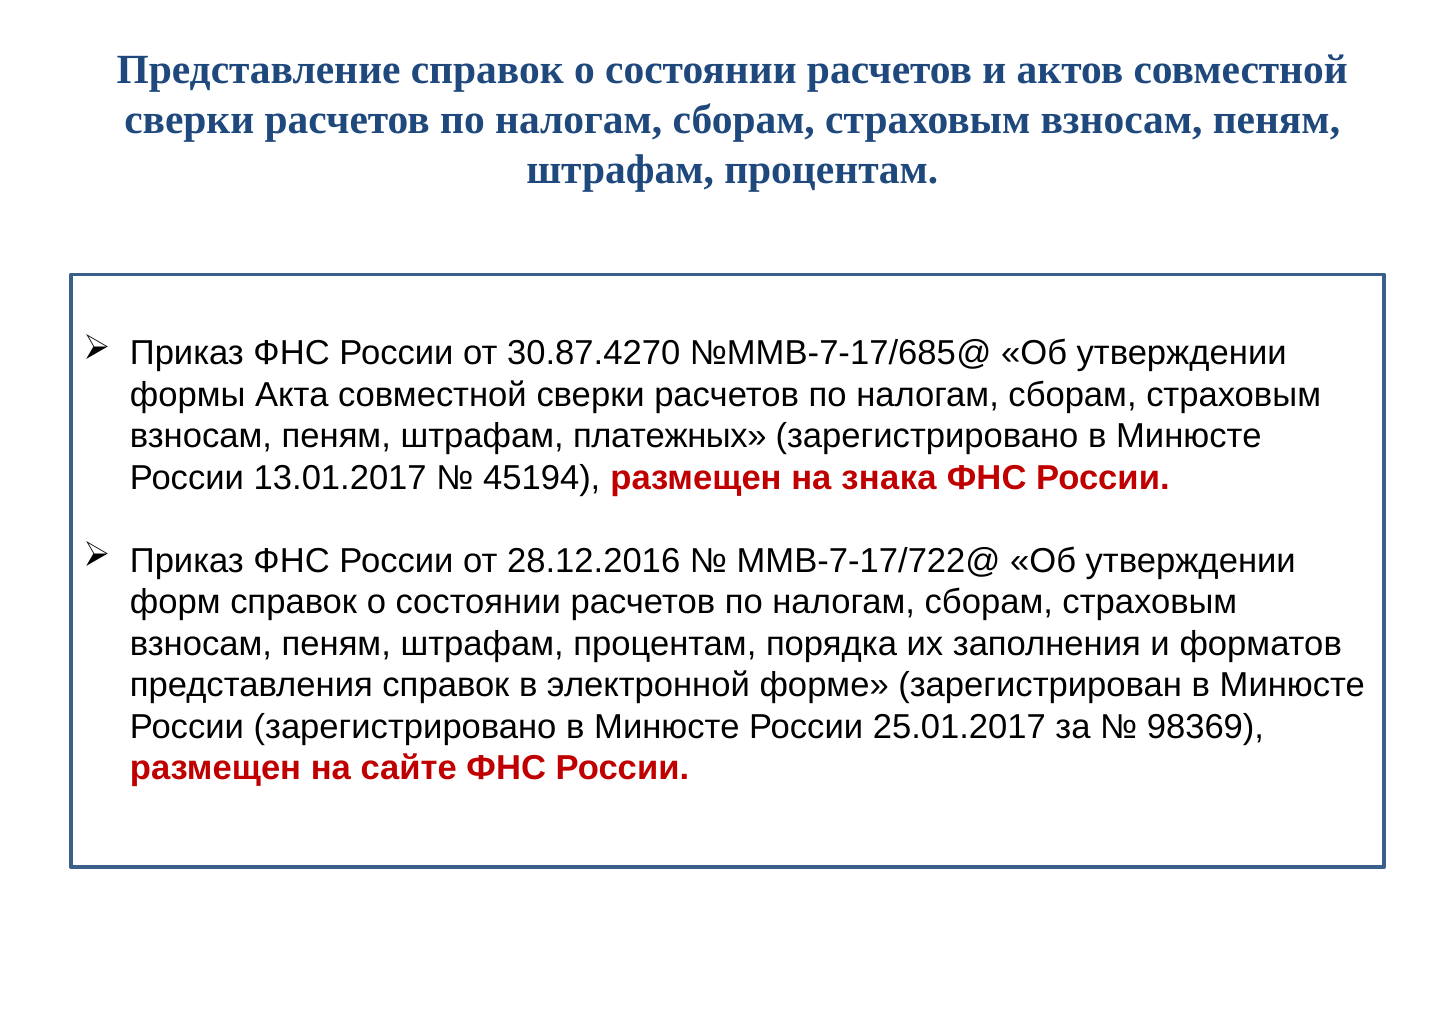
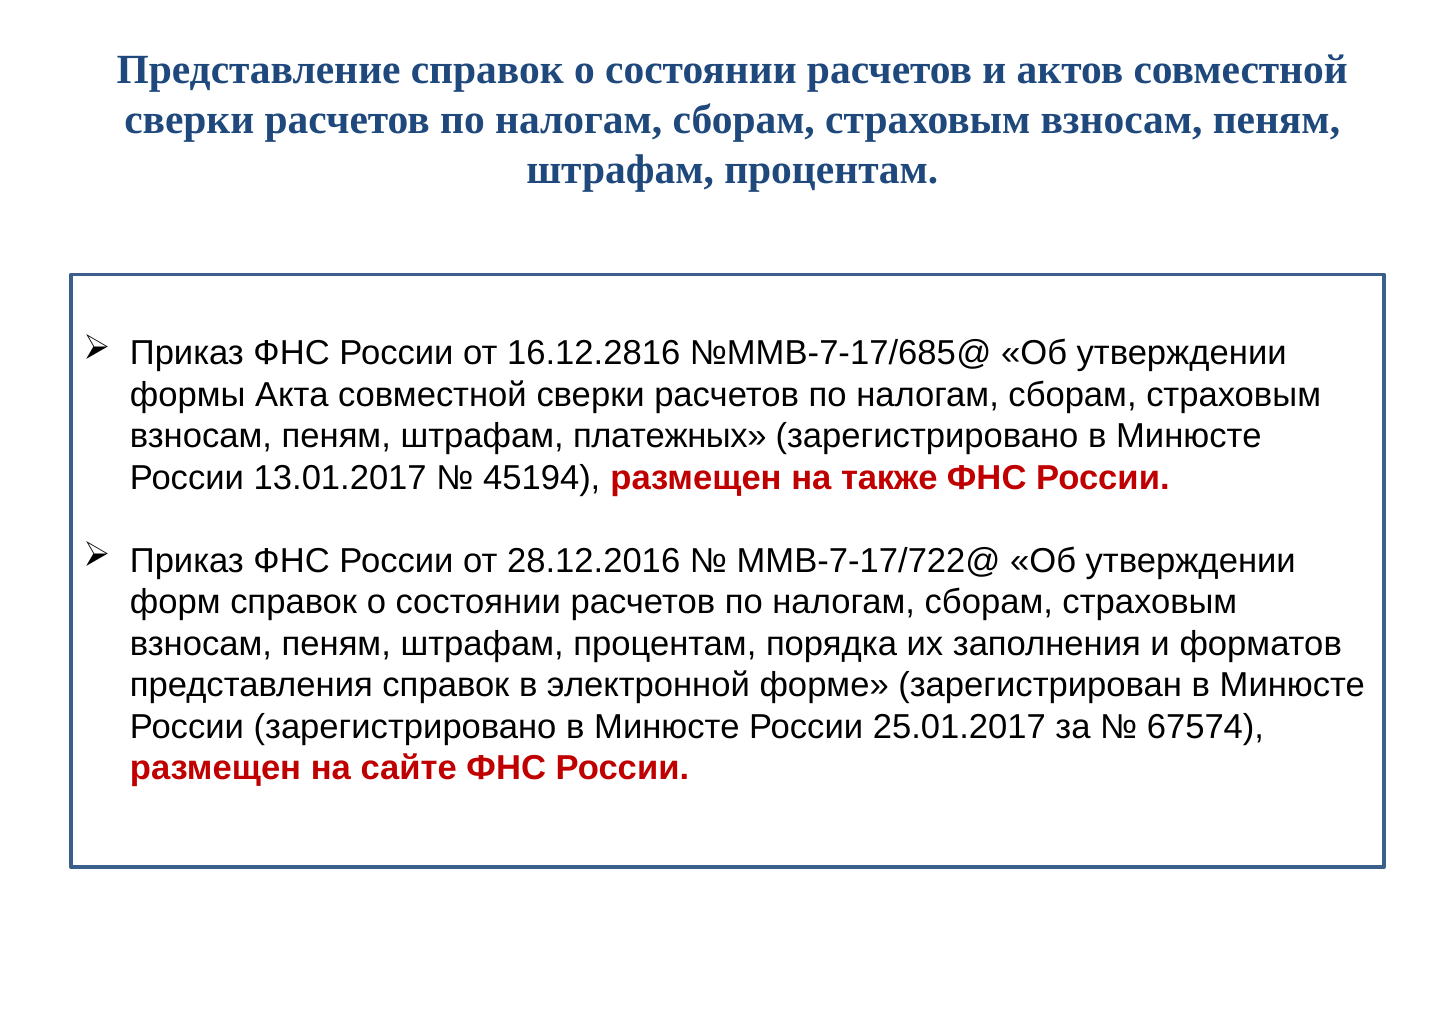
30.87.4270: 30.87.4270 -> 16.12.2816
знака: знака -> также
98369: 98369 -> 67574
